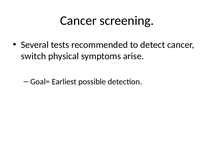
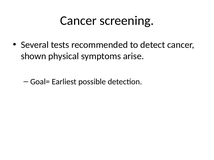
switch: switch -> shown
